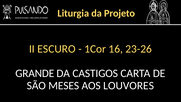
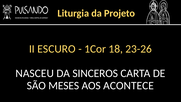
16: 16 -> 18
GRANDE: GRANDE -> NASCEU
CASTIGOS: CASTIGOS -> SINCEROS
LOUVORES: LOUVORES -> ACONTECE
